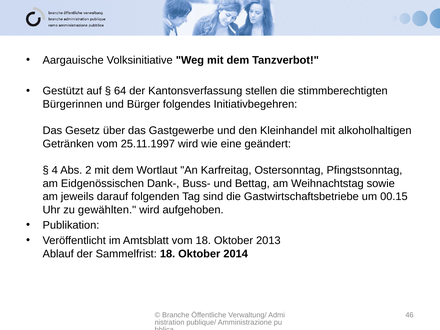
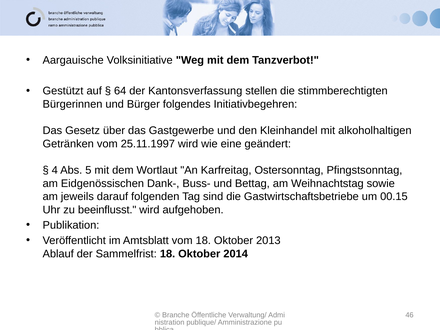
2: 2 -> 5
gewählten: gewählten -> beeinflusst
